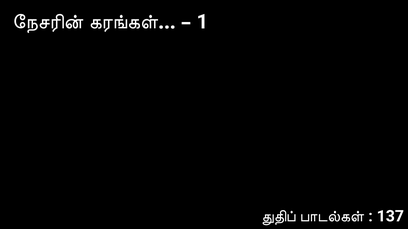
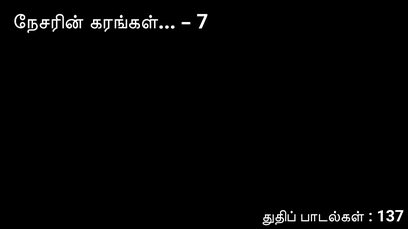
1: 1 -> 7
